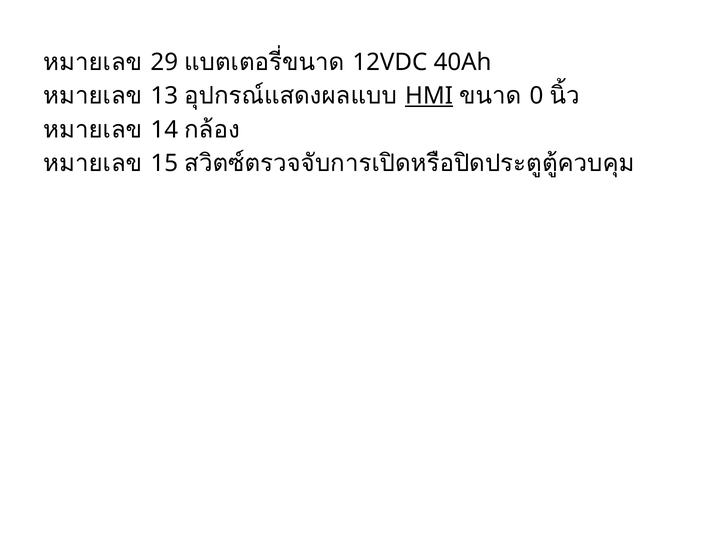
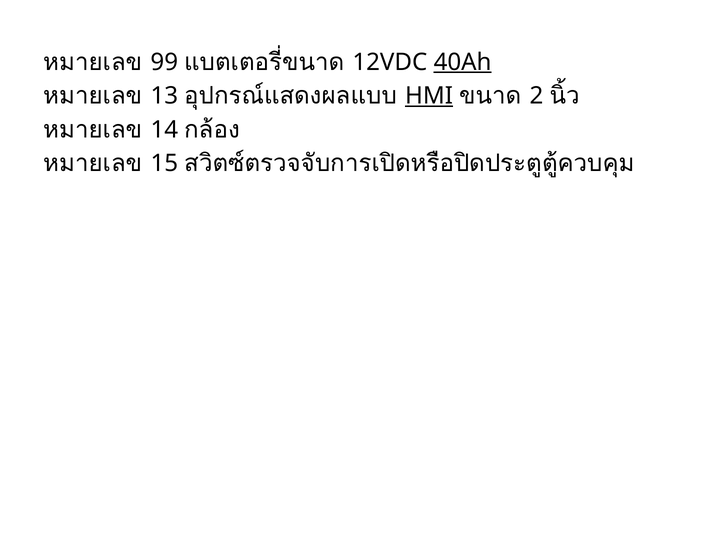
29: 29 -> 99
40Ah underline: none -> present
0: 0 -> 2
